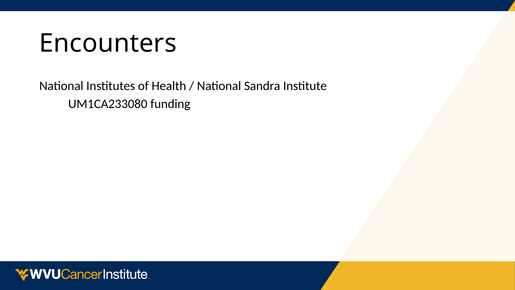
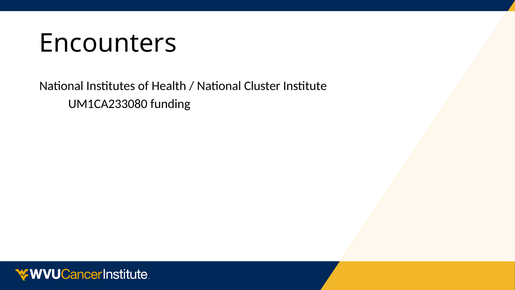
Sandra: Sandra -> Cluster
